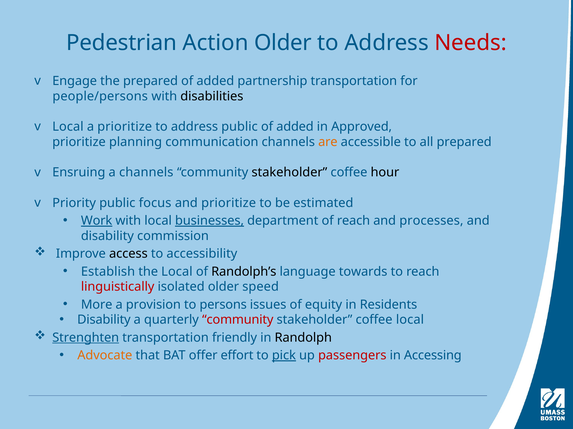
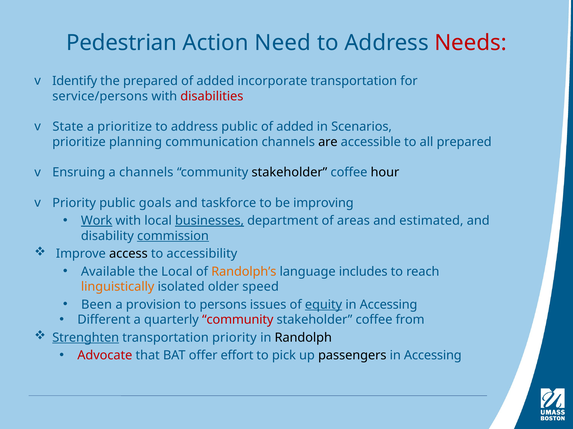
Action Older: Older -> Need
Engage: Engage -> Identify
partnership: partnership -> incorporate
people/persons: people/persons -> service/persons
disabilities colour: black -> red
Local at (68, 127): Local -> State
Approved: Approved -> Scenarios
are colour: orange -> black
focus: focus -> goals
and prioritize: prioritize -> taskforce
estimated: estimated -> improving
of reach: reach -> areas
processes: processes -> estimated
commission underline: none -> present
Establish: Establish -> Available
Randolph’s colour: black -> orange
towards: towards -> includes
linguistically colour: red -> orange
More: More -> Been
equity underline: none -> present
Residents at (389, 305): Residents -> Accessing
Disability at (104, 320): Disability -> Different
coffee local: local -> from
transportation friendly: friendly -> priority
Advocate colour: orange -> red
pick underline: present -> none
passengers colour: red -> black
